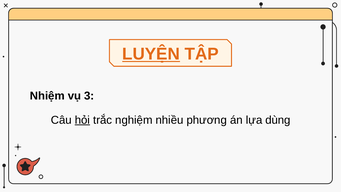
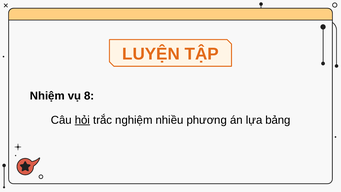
LUYỆN underline: present -> none
3: 3 -> 8
dùng: dùng -> bảng
